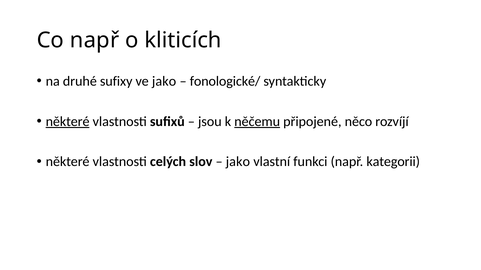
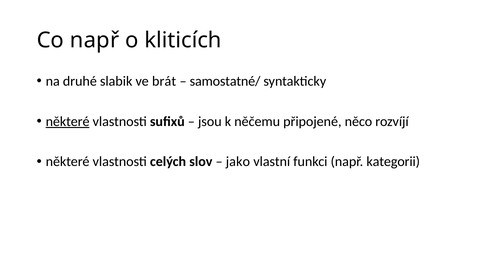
sufixy: sufixy -> slabik
ve jako: jako -> brát
fonologické/: fonologické/ -> samostatné/
něčemu underline: present -> none
